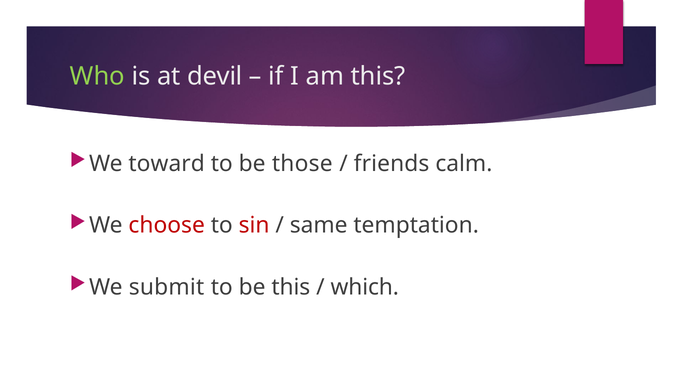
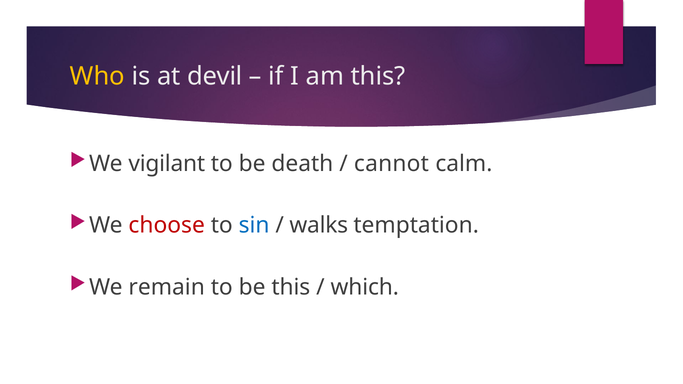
Who colour: light green -> yellow
toward: toward -> vigilant
those: those -> death
friends: friends -> cannot
sin colour: red -> blue
same: same -> walks
submit: submit -> remain
